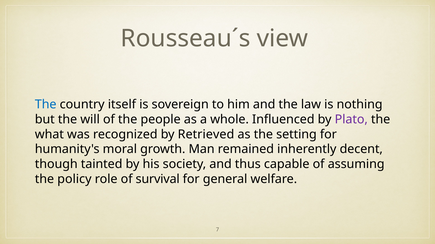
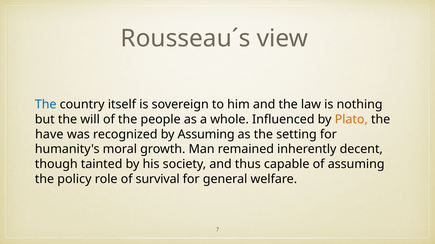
Plato colour: purple -> orange
what: what -> have
by Retrieved: Retrieved -> Assuming
